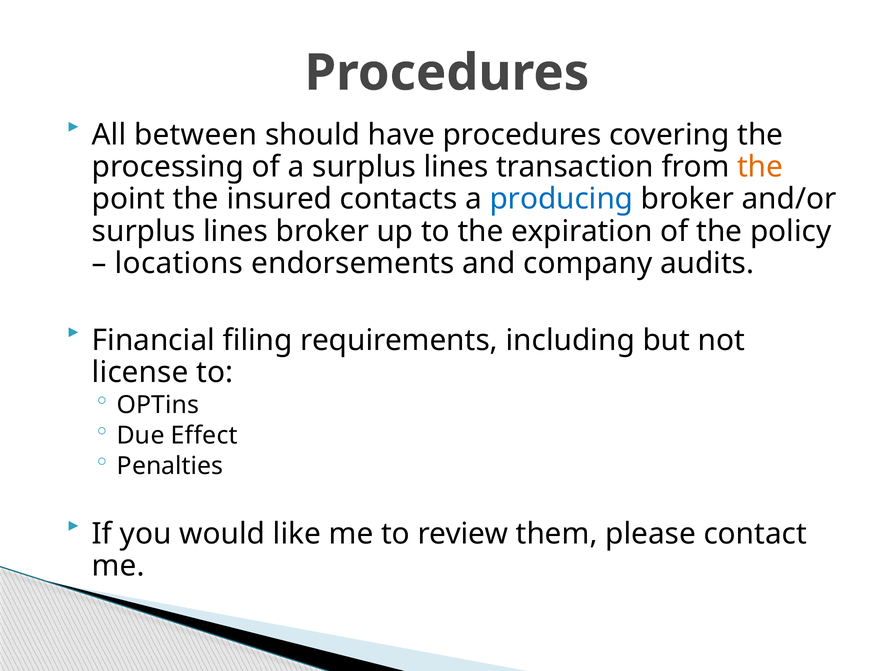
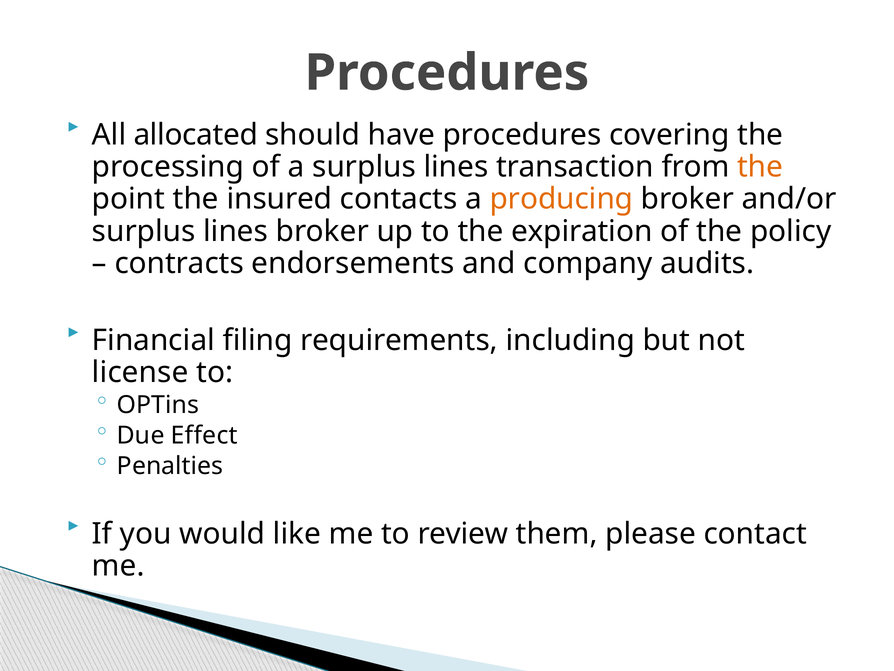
between: between -> allocated
producing colour: blue -> orange
locations: locations -> contracts
